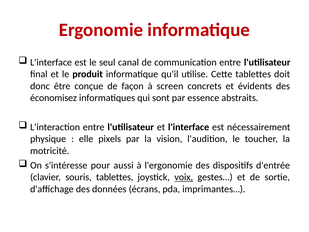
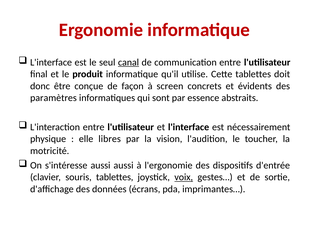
canal underline: none -> present
économisez: économisez -> paramètres
pixels: pixels -> libres
s'intéresse pour: pour -> aussi
